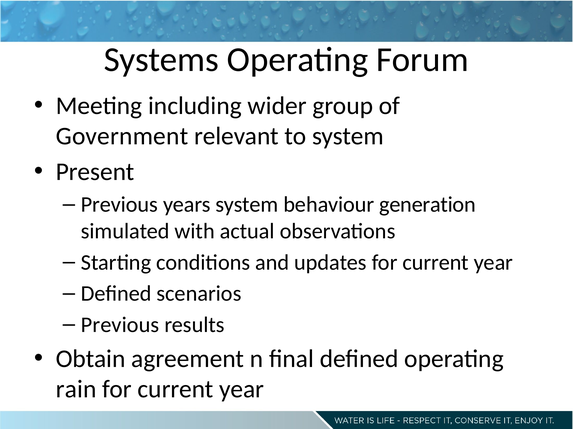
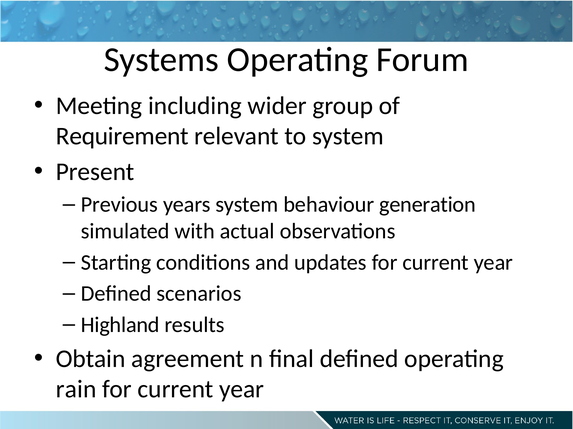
Government: Government -> Requirement
Previous at (120, 325): Previous -> Highland
